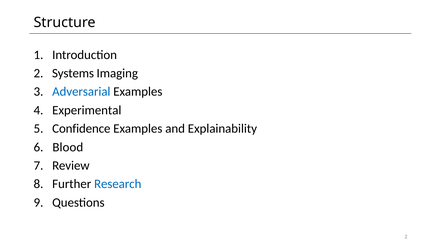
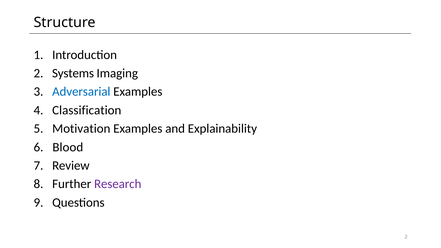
Experimental: Experimental -> Classification
Confidence: Confidence -> Motivation
Research colour: blue -> purple
